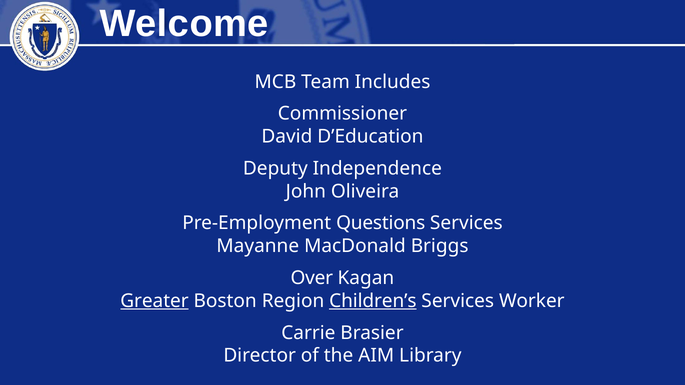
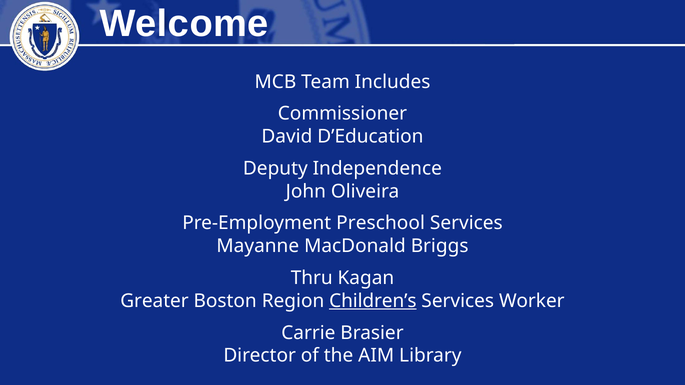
Questions: Questions -> Preschool
Over: Over -> Thru
Greater underline: present -> none
